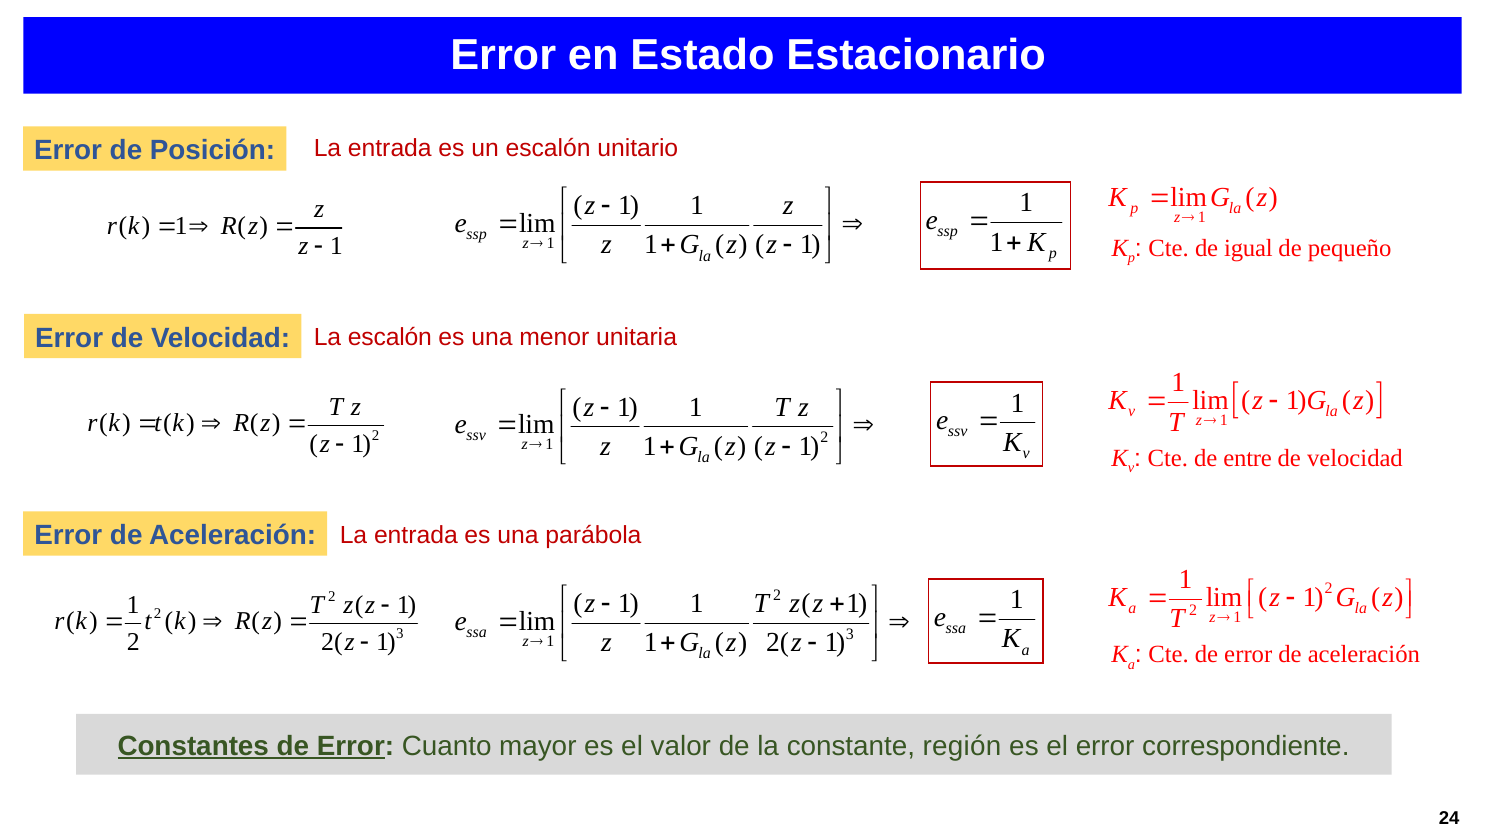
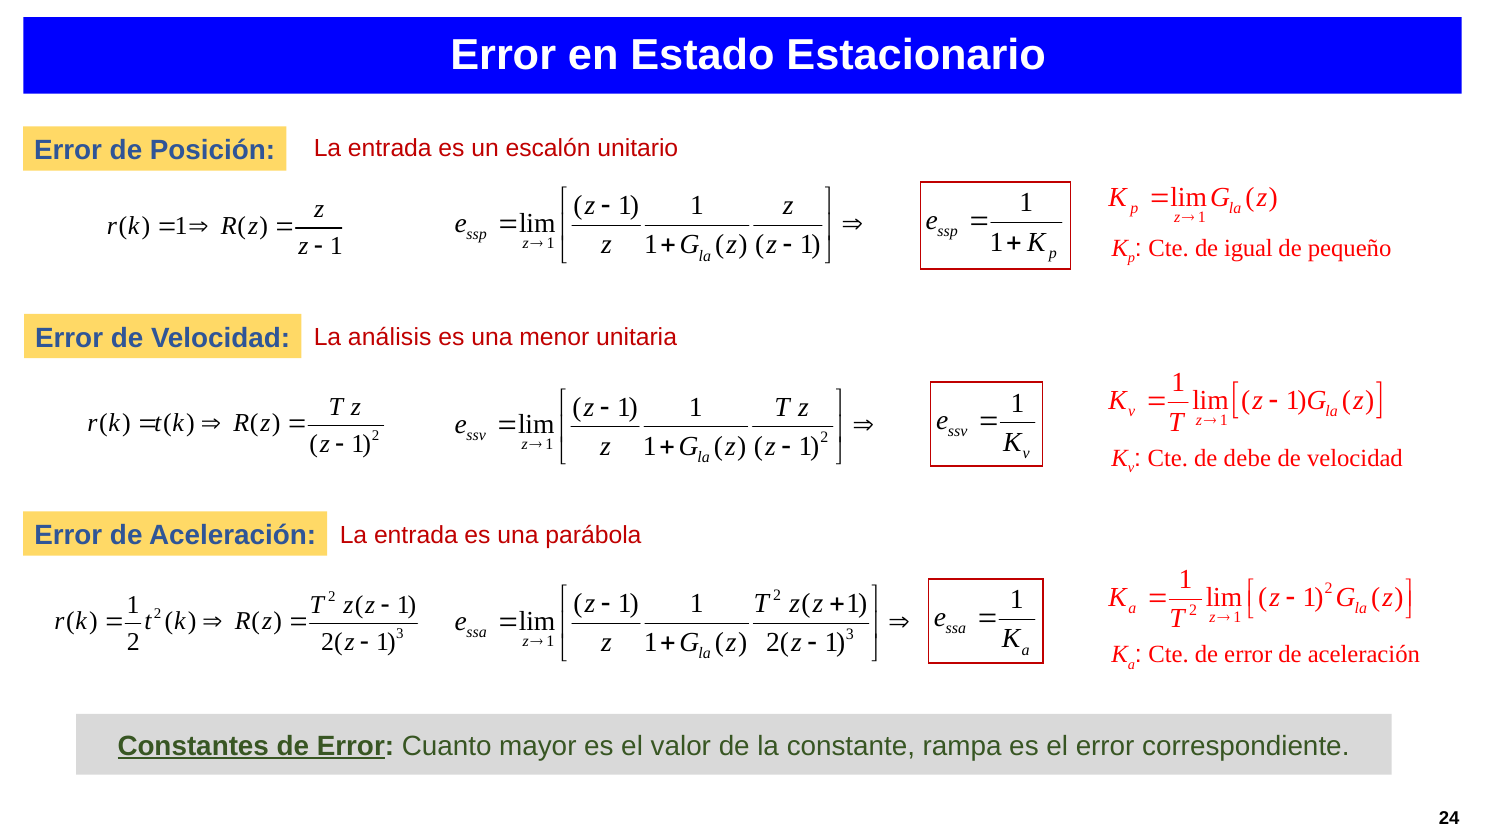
La escalón: escalón -> análisis
entre: entre -> debe
región: región -> rampa
